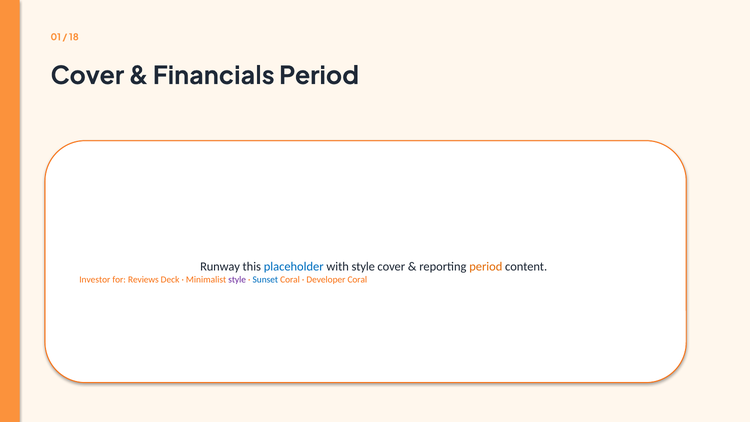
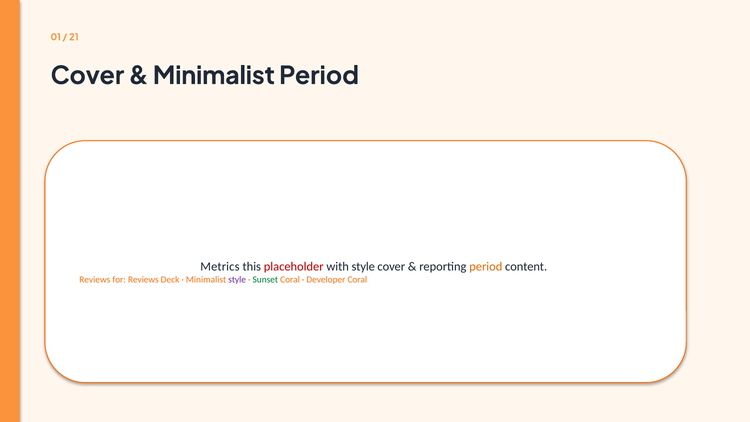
18: 18 -> 21
Financials at (214, 76): Financials -> Minimalist
Runway: Runway -> Metrics
placeholder colour: blue -> red
Investor at (95, 280): Investor -> Reviews
Sunset colour: blue -> green
